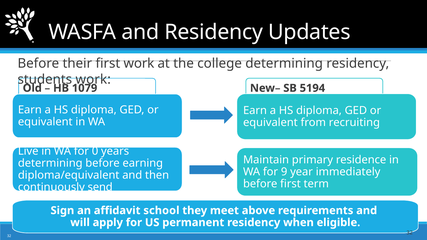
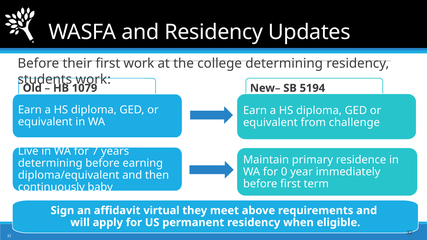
recruiting: recruiting -> challenge
0: 0 -> 7
9: 9 -> 0
send: send -> baby
school: school -> virtual
